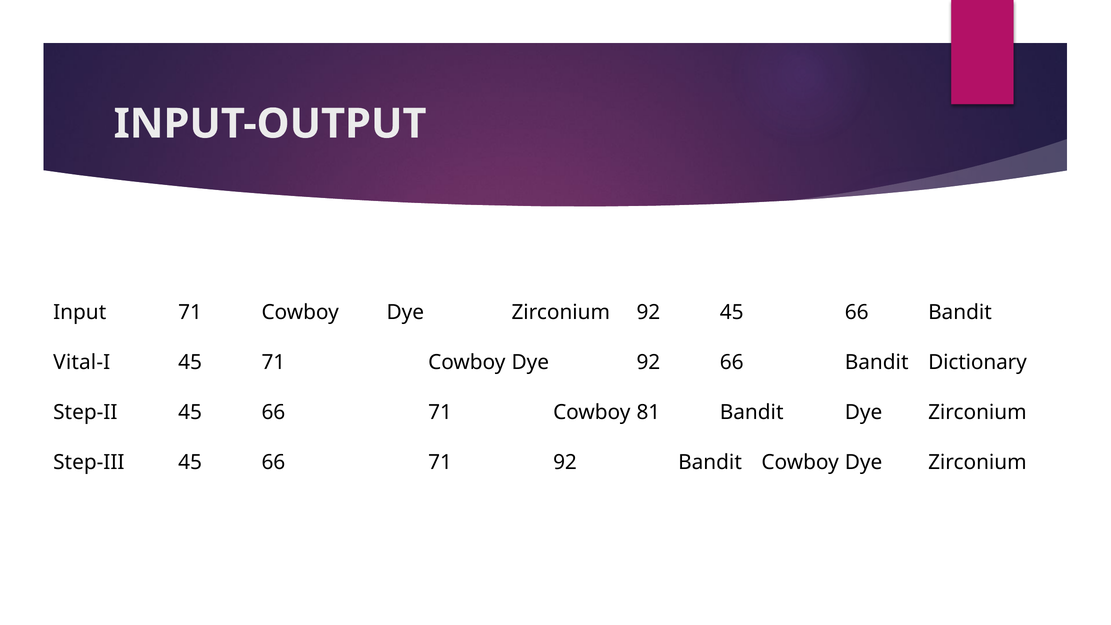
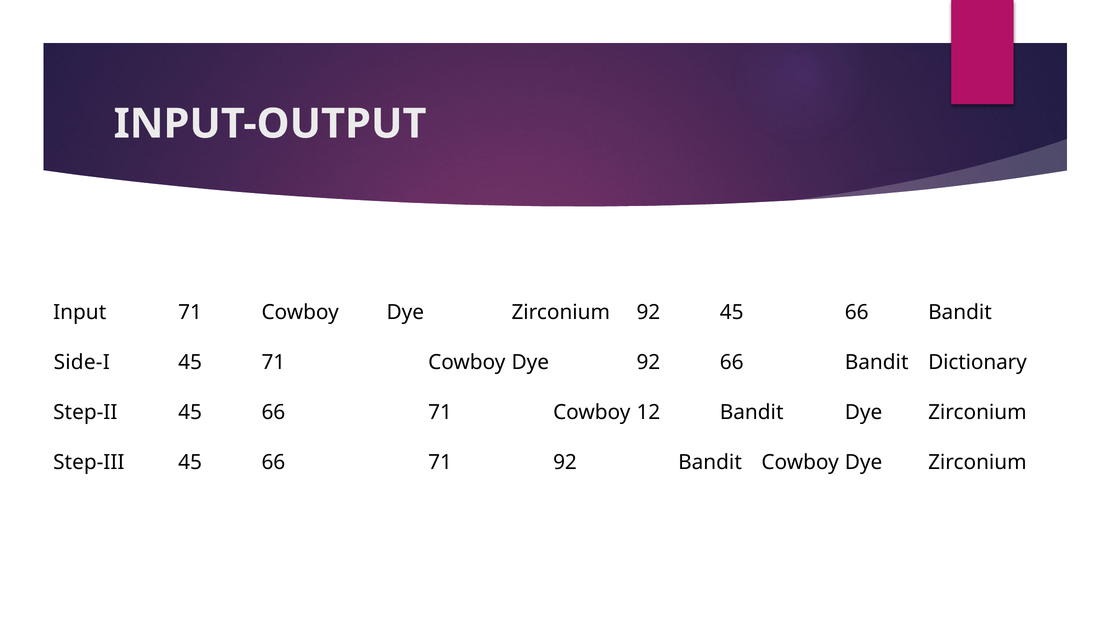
Vital-I: Vital-I -> Side-I
81: 81 -> 12
